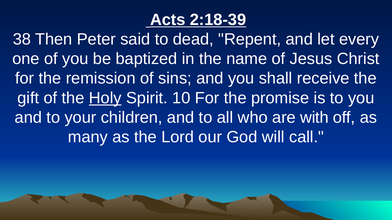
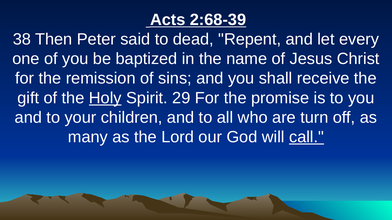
2:18-39: 2:18-39 -> 2:68-39
10: 10 -> 29
with: with -> turn
call underline: none -> present
